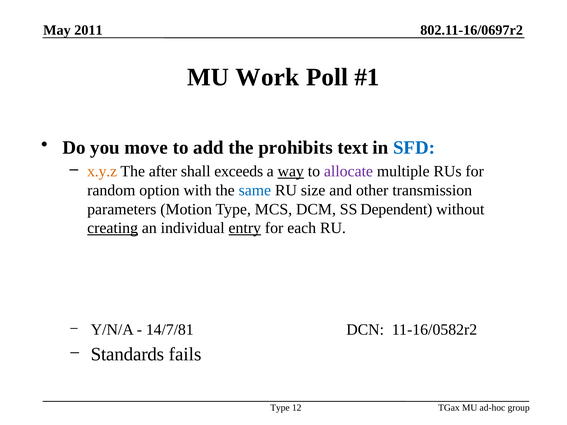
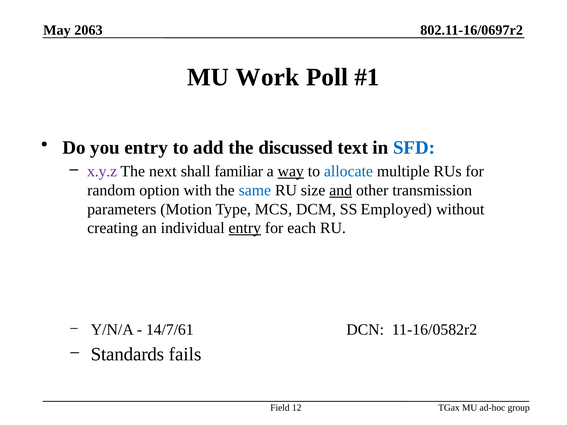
2011: 2011 -> 2063
you move: move -> entry
prohibits: prohibits -> discussed
x.y.z colour: orange -> purple
after: after -> next
exceeds: exceeds -> familiar
allocate colour: purple -> blue
and underline: none -> present
Dependent: Dependent -> Employed
creating underline: present -> none
14/7/81: 14/7/81 -> 14/7/61
Type at (280, 408): Type -> Field
